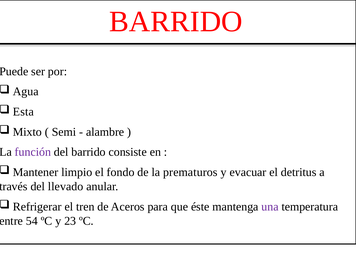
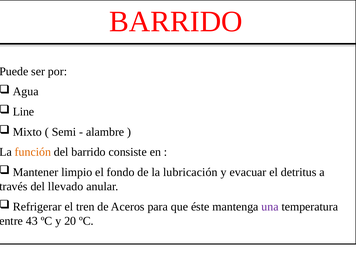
Esta: Esta -> Line
función colour: purple -> orange
prematuros: prematuros -> lubricación
54: 54 -> 43
23: 23 -> 20
